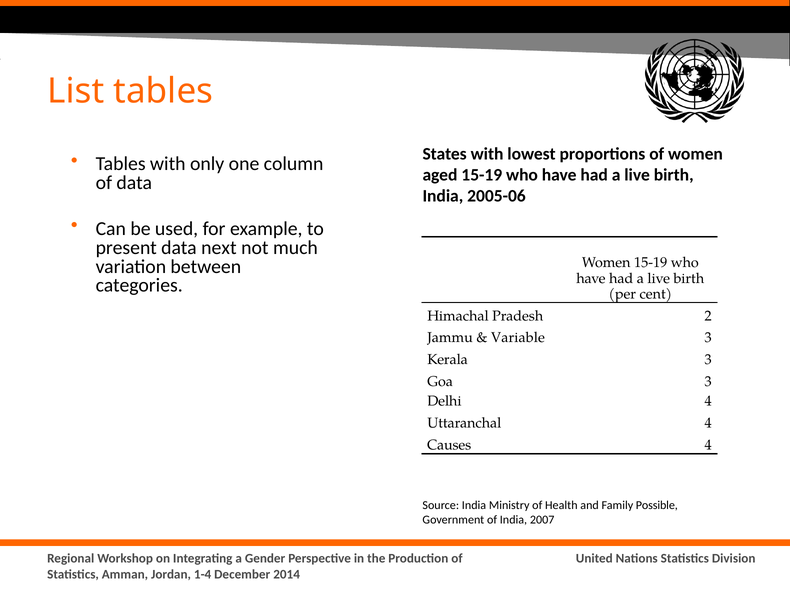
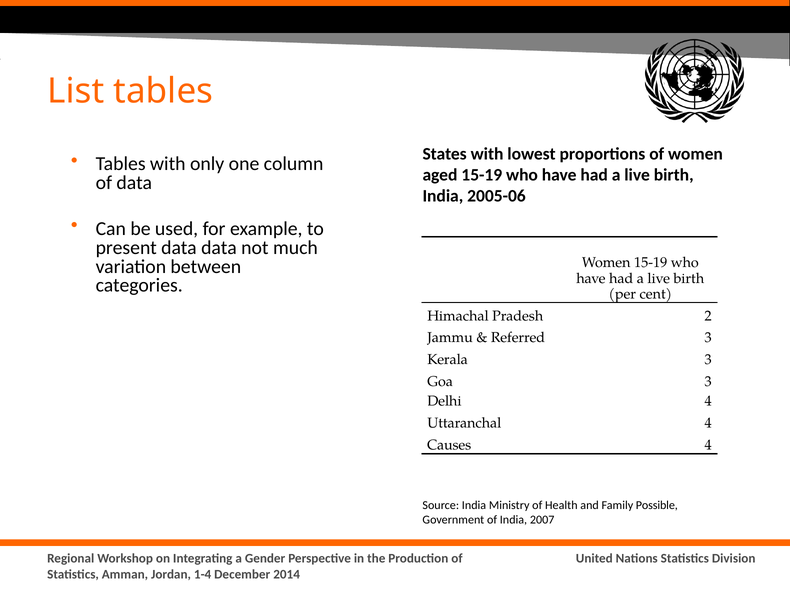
data next: next -> data
Variable: Variable -> Referred
